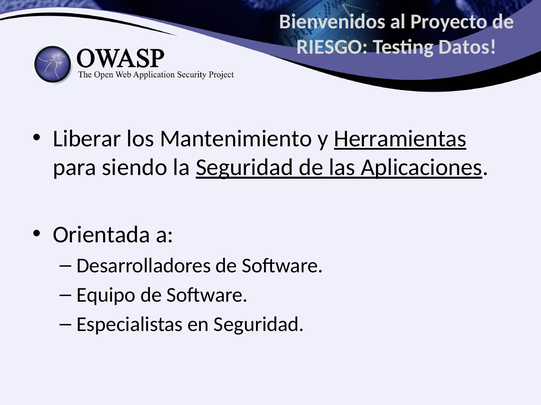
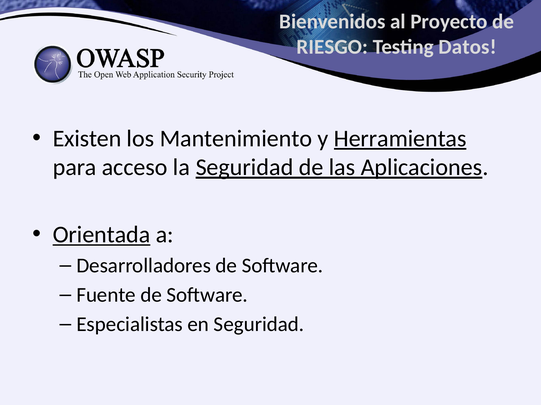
Liberar: Liberar -> Existen
siendo: siendo -> acceso
Orientada underline: none -> present
Equipo: Equipo -> Fuente
